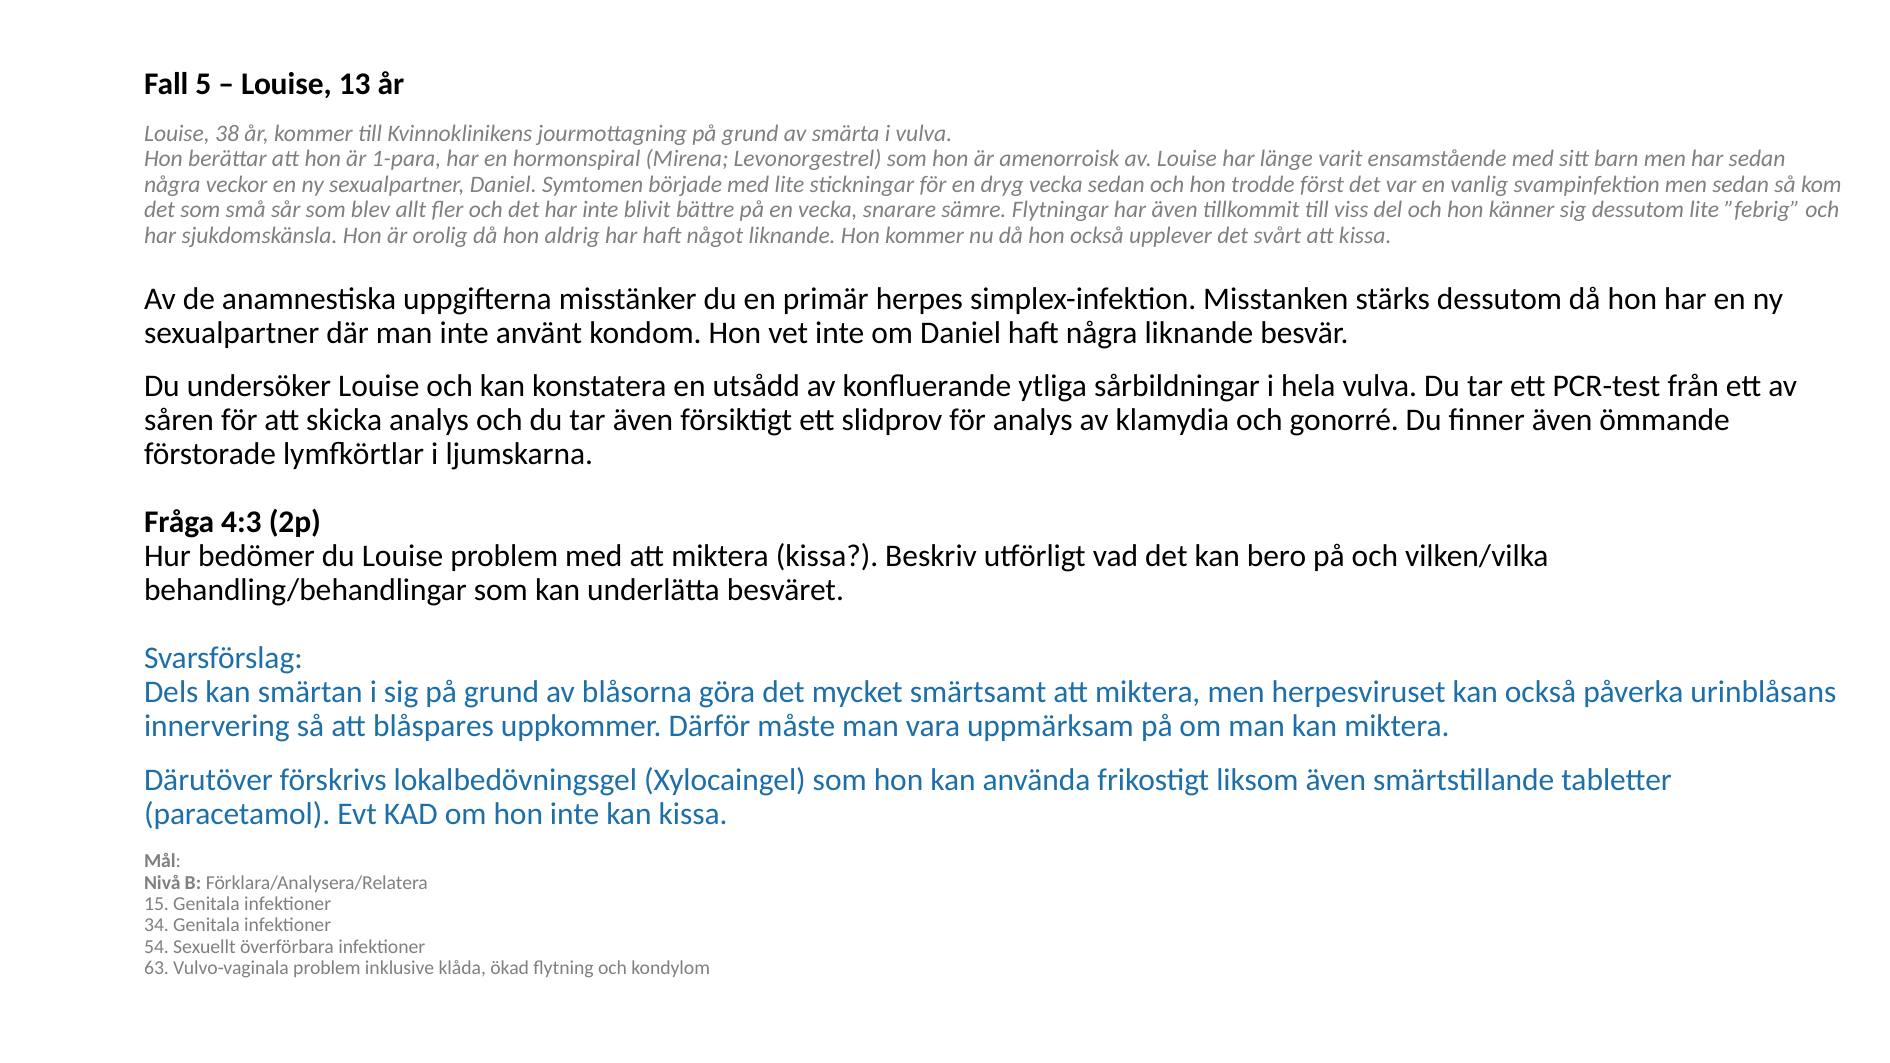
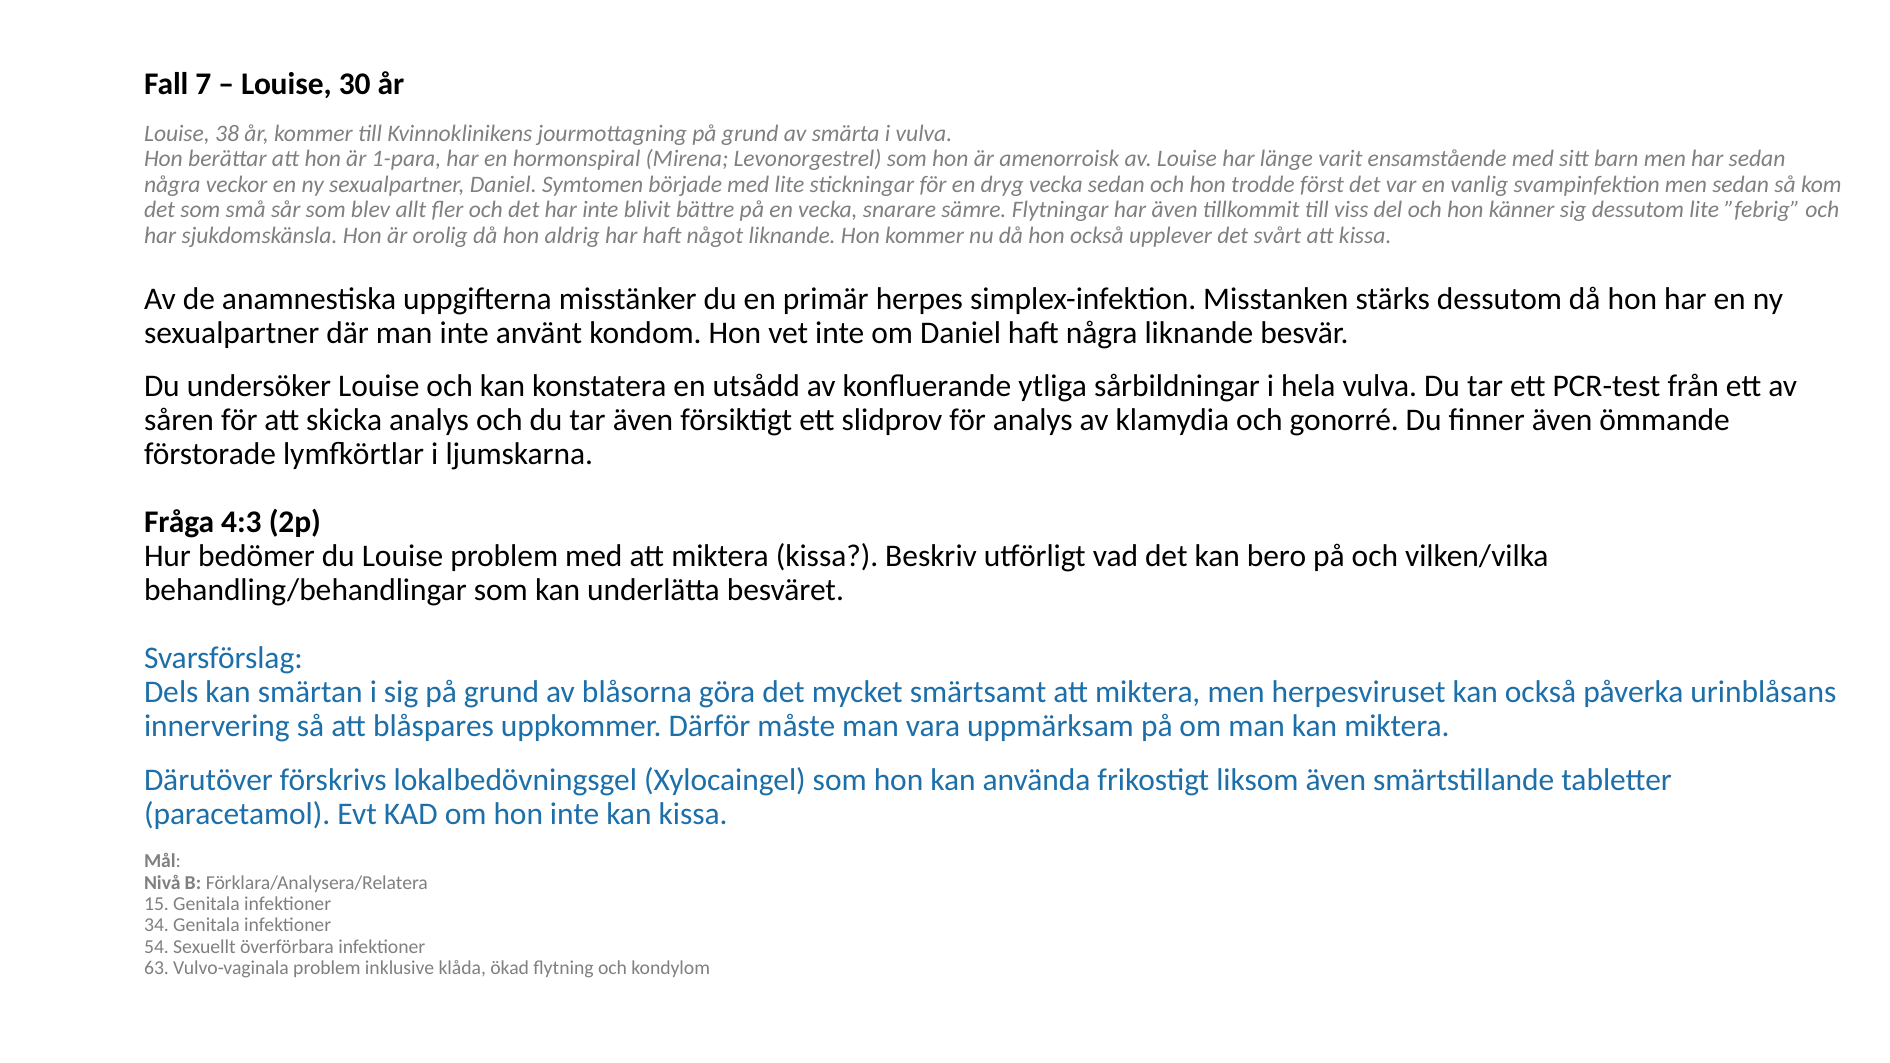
5: 5 -> 7
13: 13 -> 30
